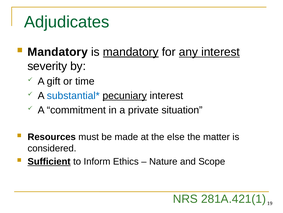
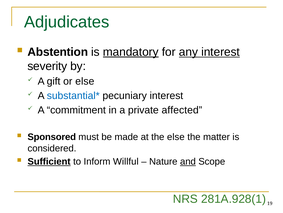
Mandatory at (58, 52): Mandatory -> Abstention
or time: time -> else
pecuniary underline: present -> none
situation: situation -> affected
Resources: Resources -> Sponsored
Ethics: Ethics -> Willful
and underline: none -> present
281A.421(1: 281A.421(1 -> 281A.928(1
